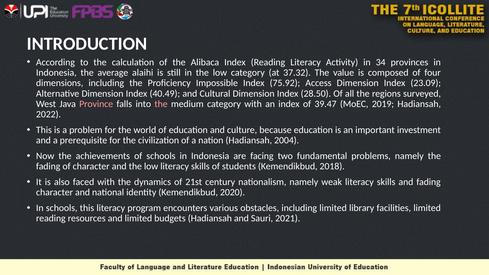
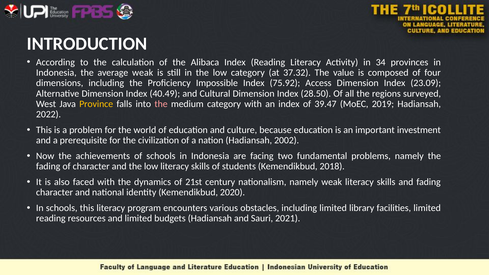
average alaihi: alaihi -> weak
Province colour: pink -> yellow
2004: 2004 -> 2002
